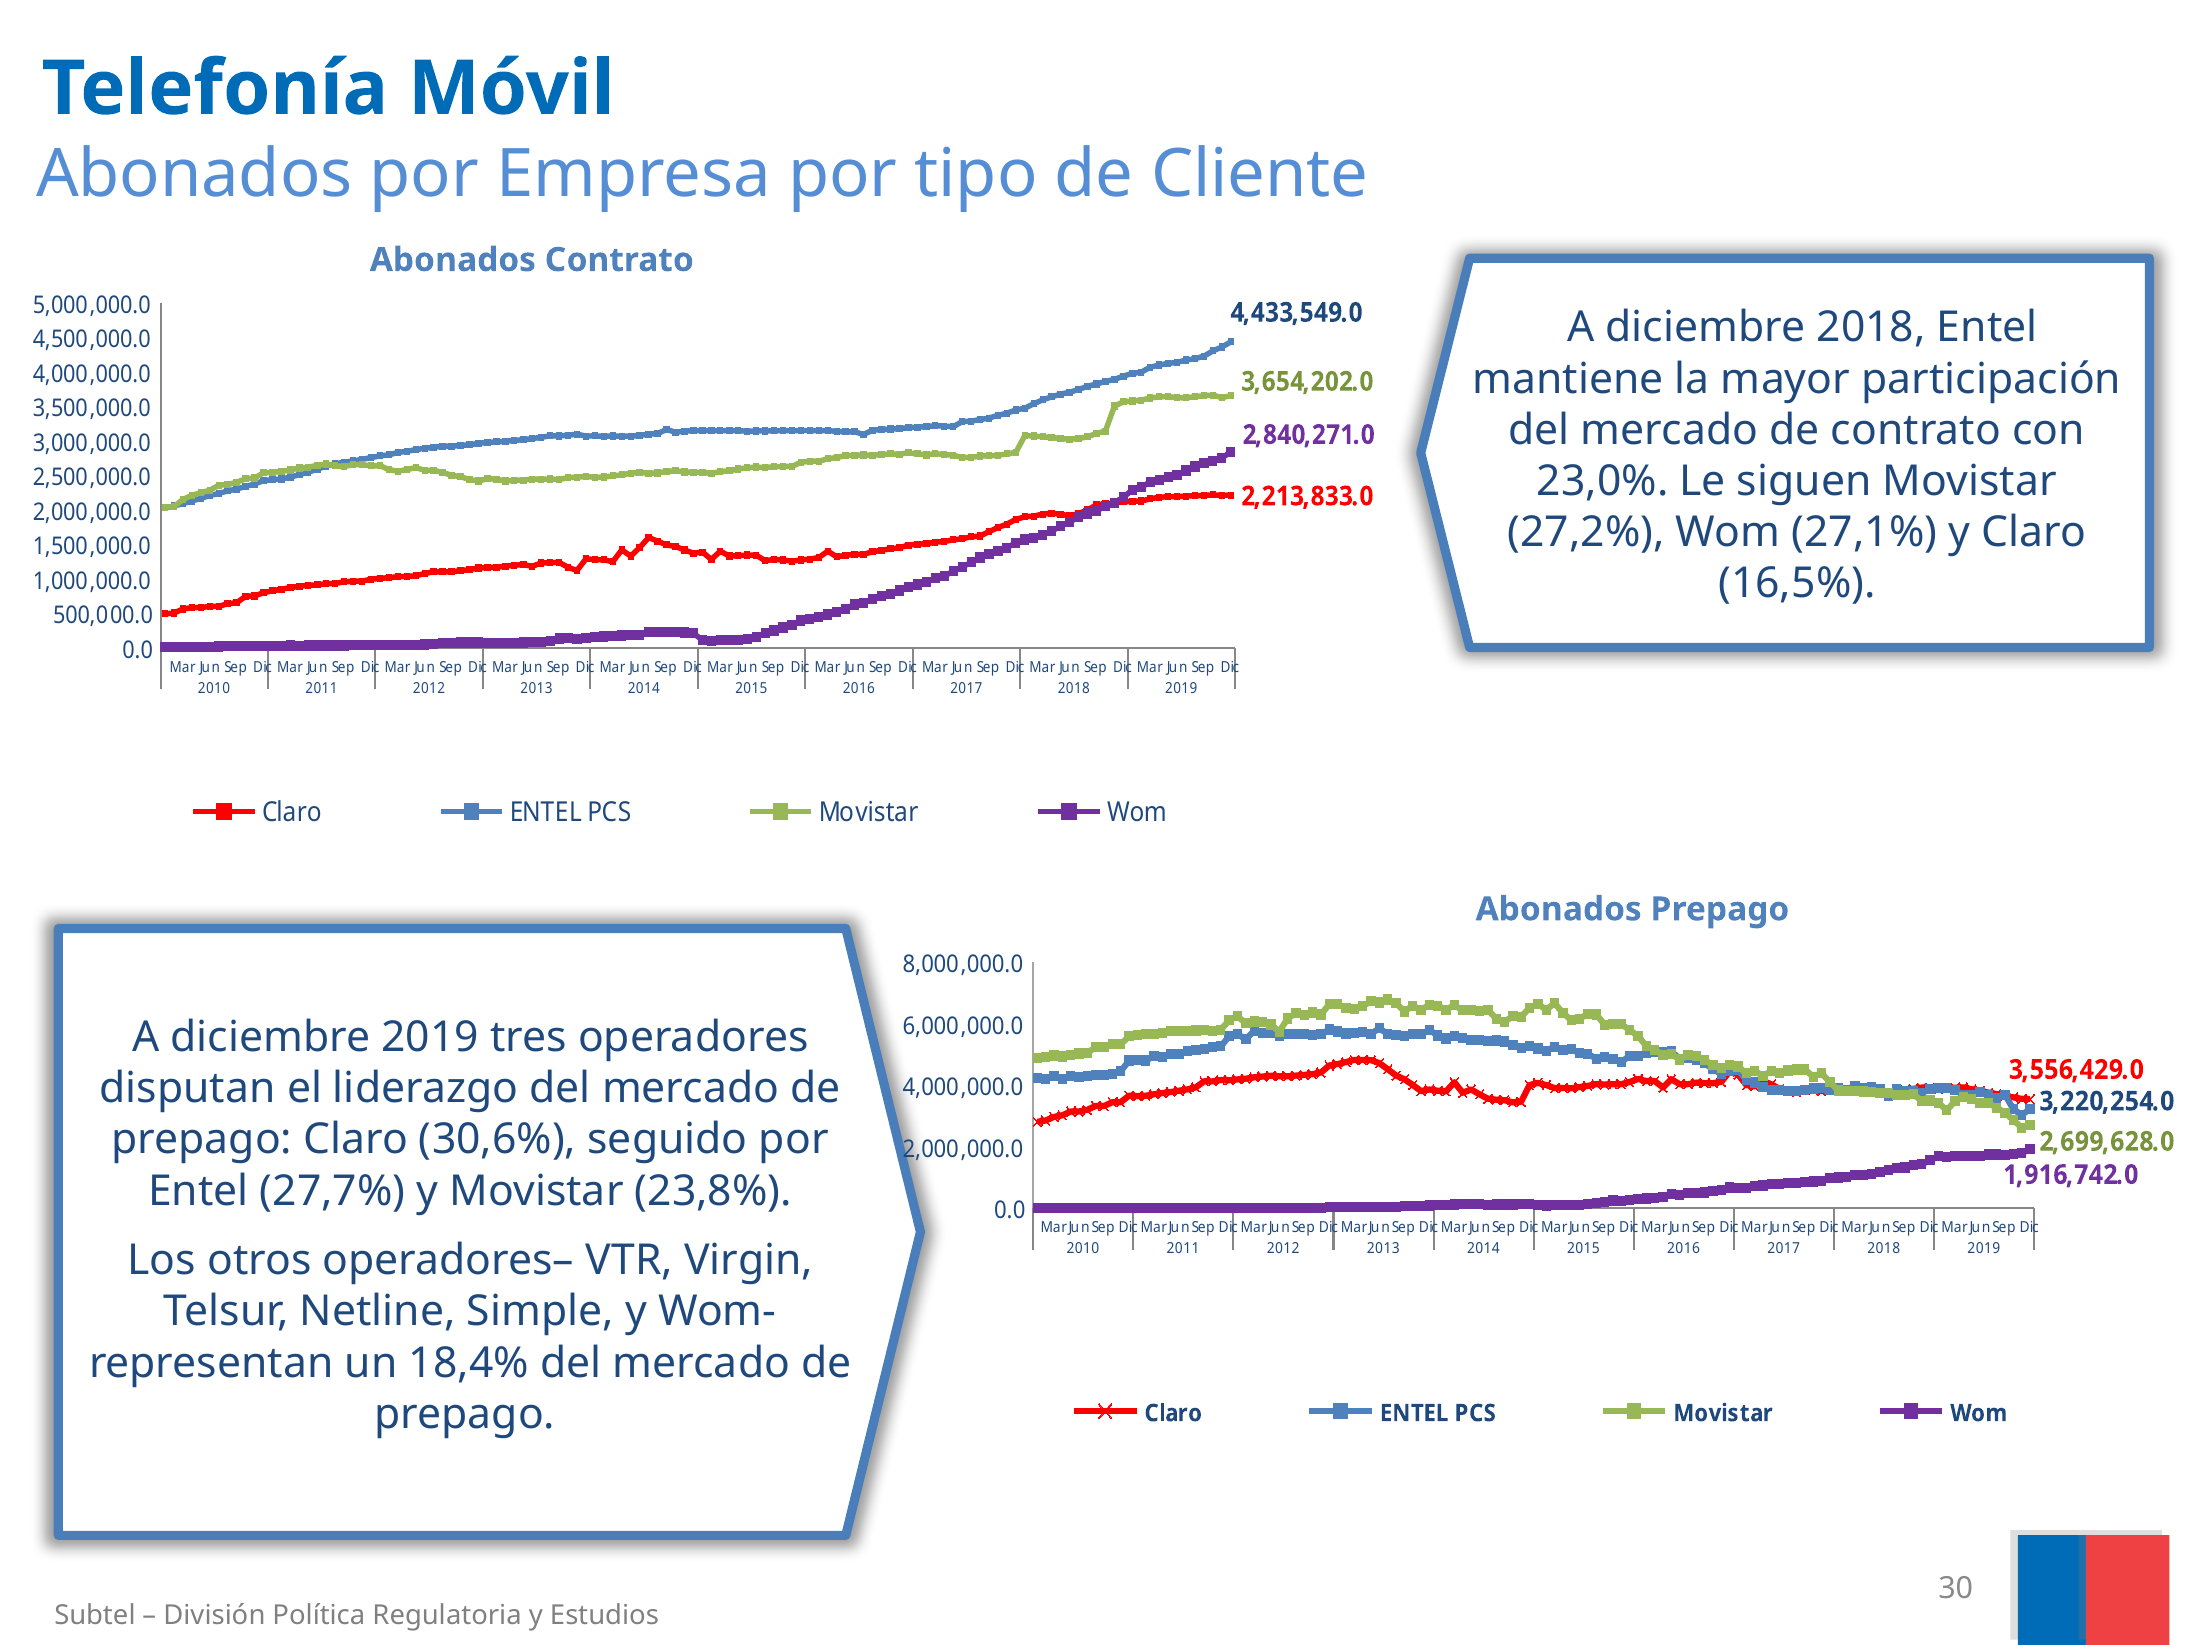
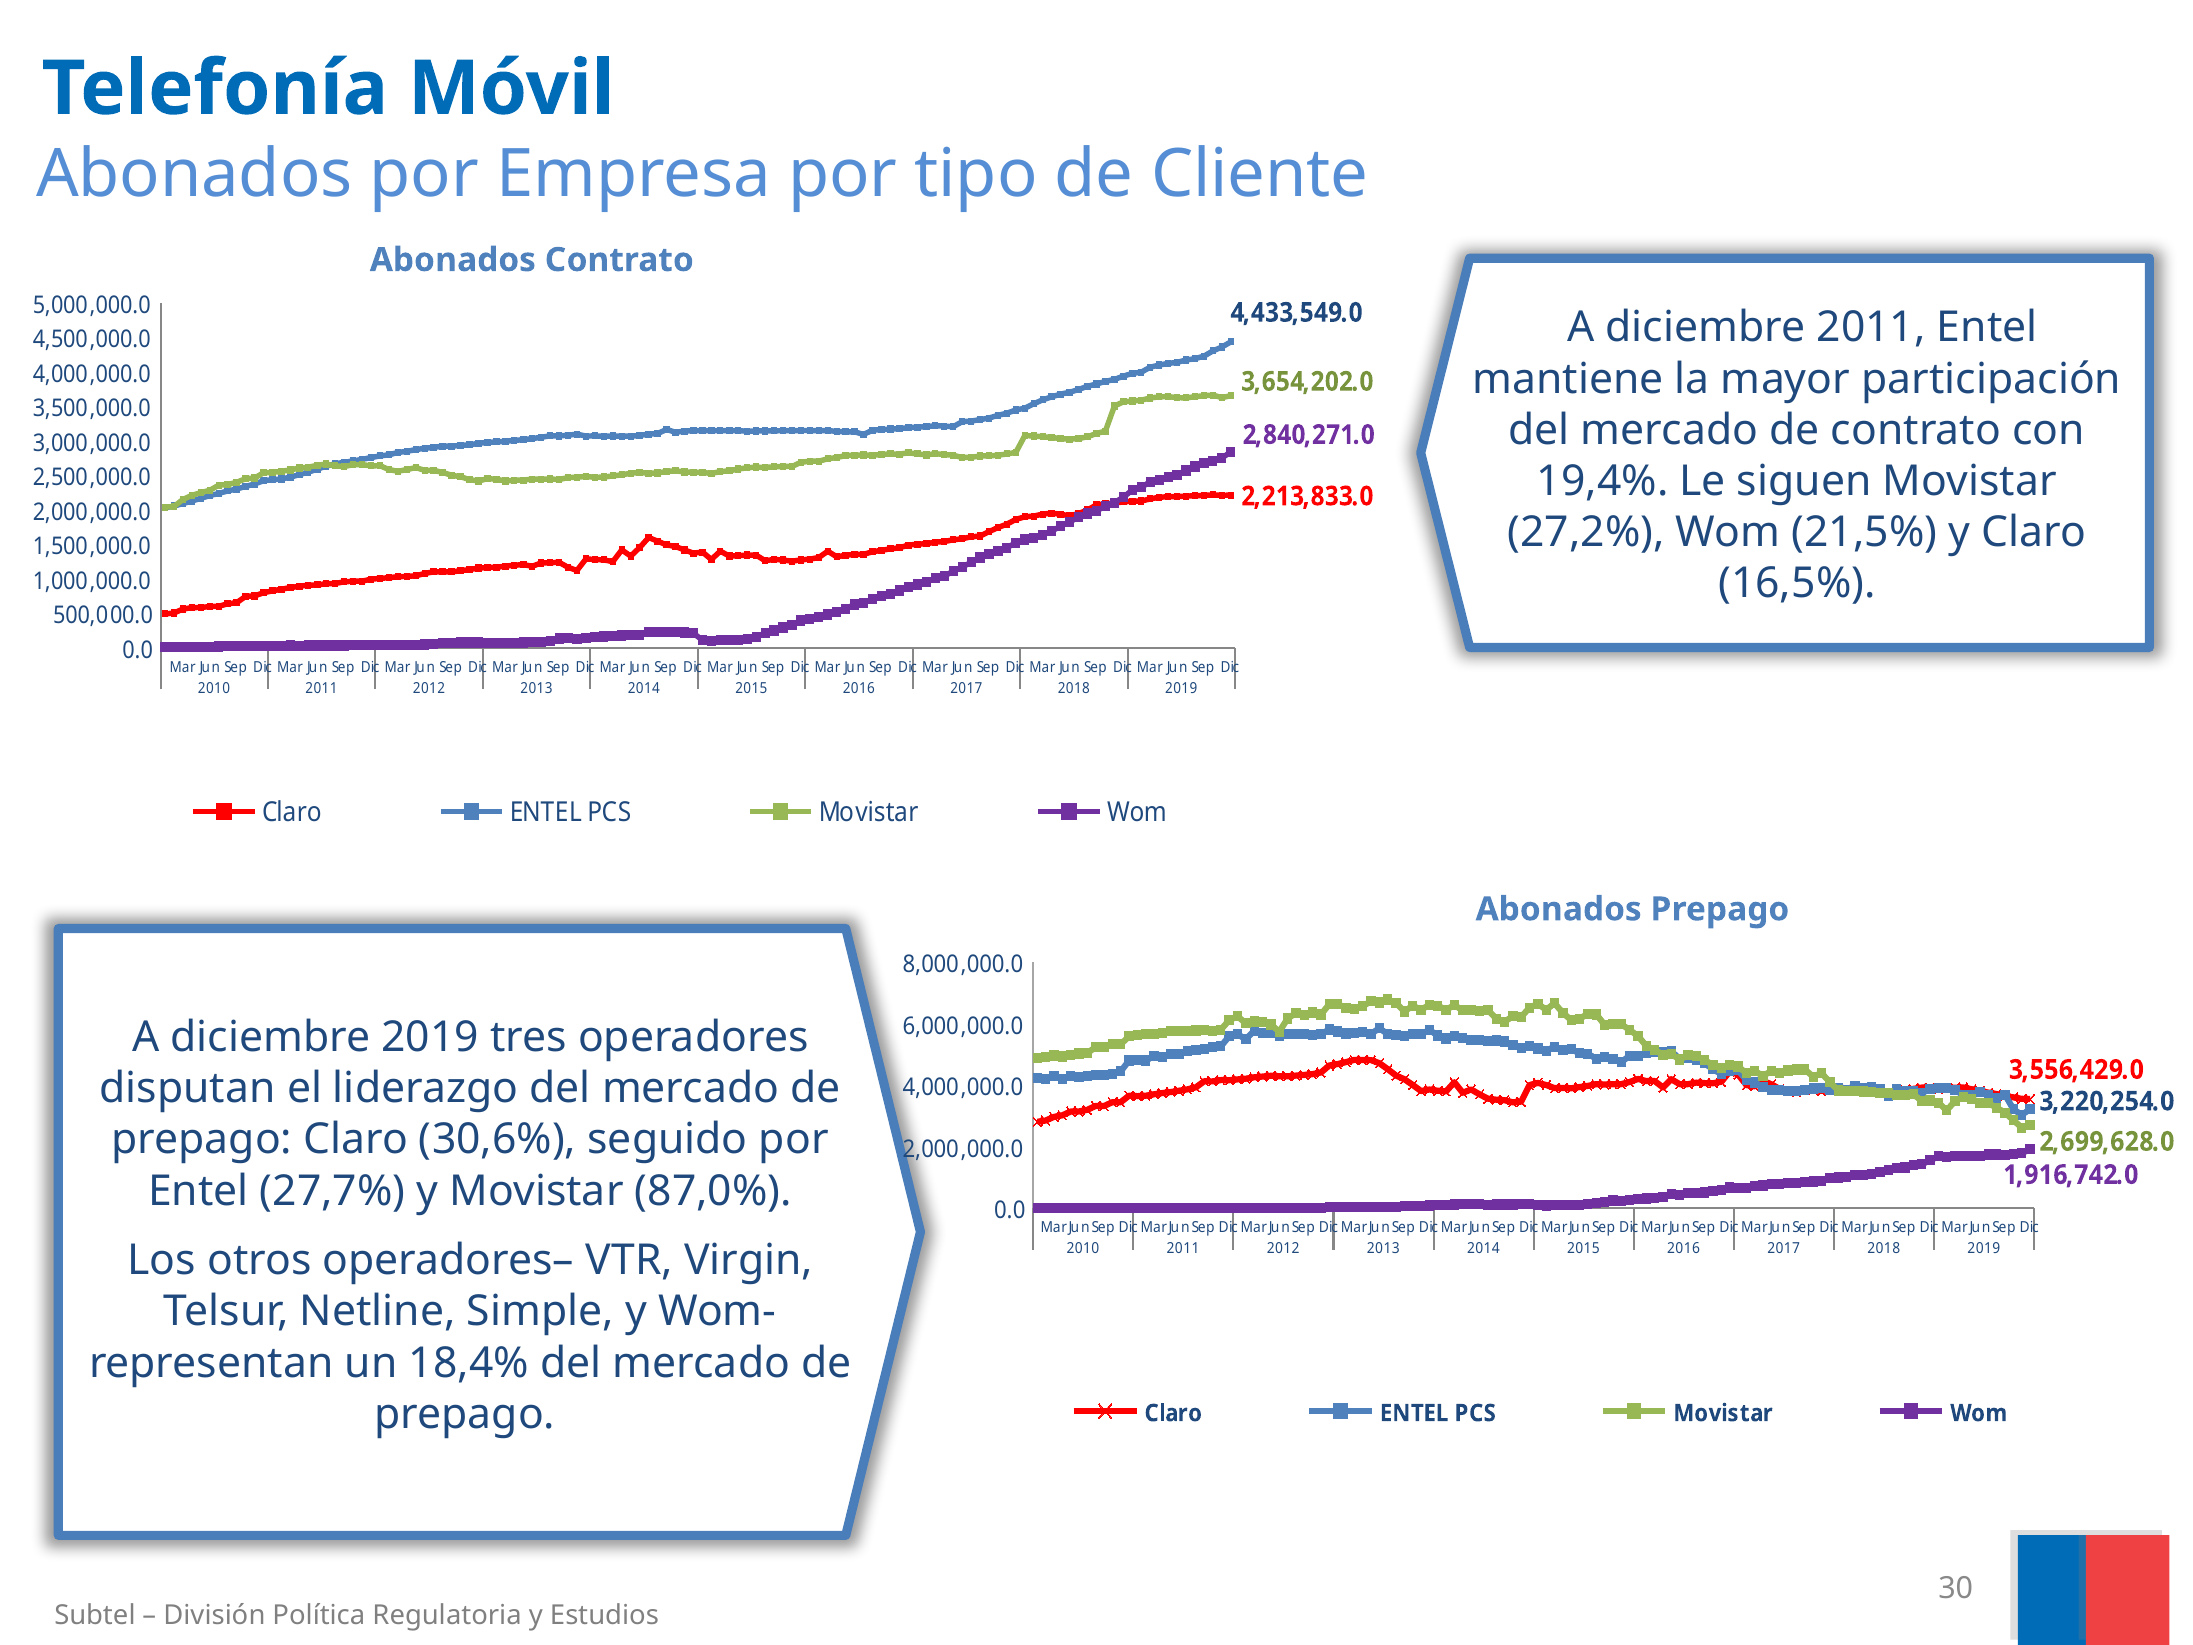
diciembre 2018: 2018 -> 2011
23,0%: 23,0% -> 19,4%
27,1%: 27,1% -> 21,5%
23,8%: 23,8% -> 87,0%
